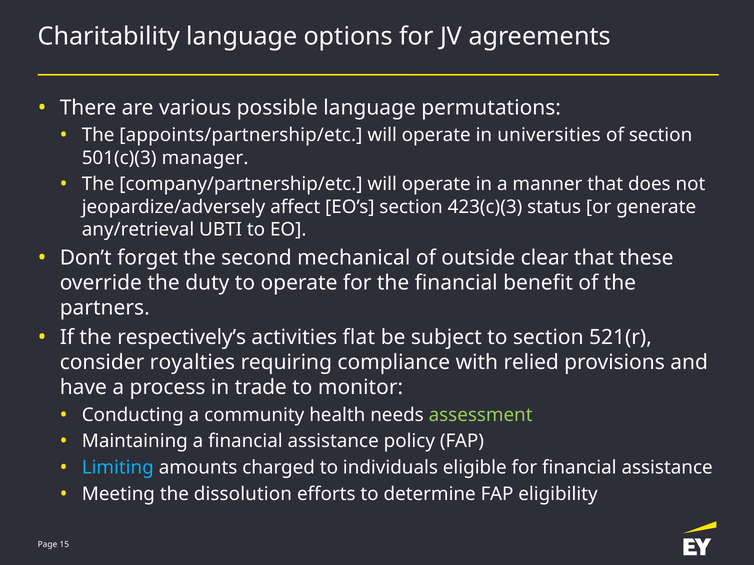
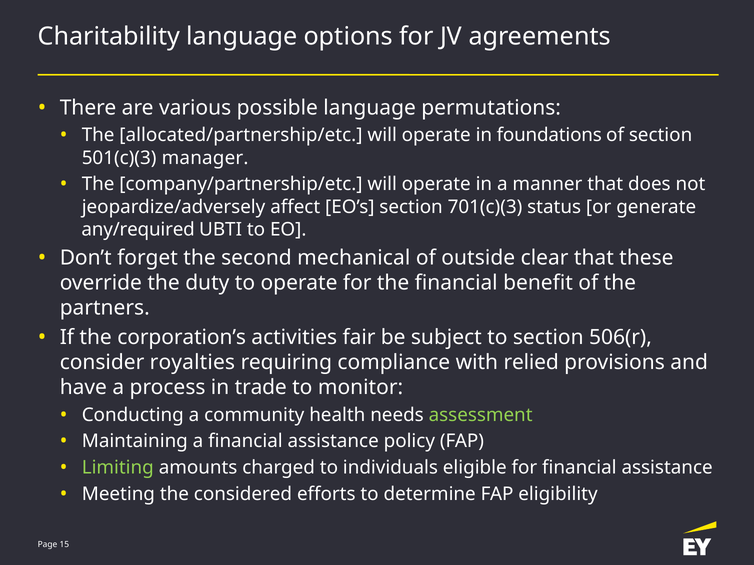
appoints/partnership/etc: appoints/partnership/etc -> allocated/partnership/etc
universities: universities -> foundations
423(c)(3: 423(c)(3 -> 701(c)(3
any/retrieval: any/retrieval -> any/required
respectively’s: respectively’s -> corporation’s
flat: flat -> fair
521(r: 521(r -> 506(r
Limiting colour: light blue -> light green
dissolution: dissolution -> considered
